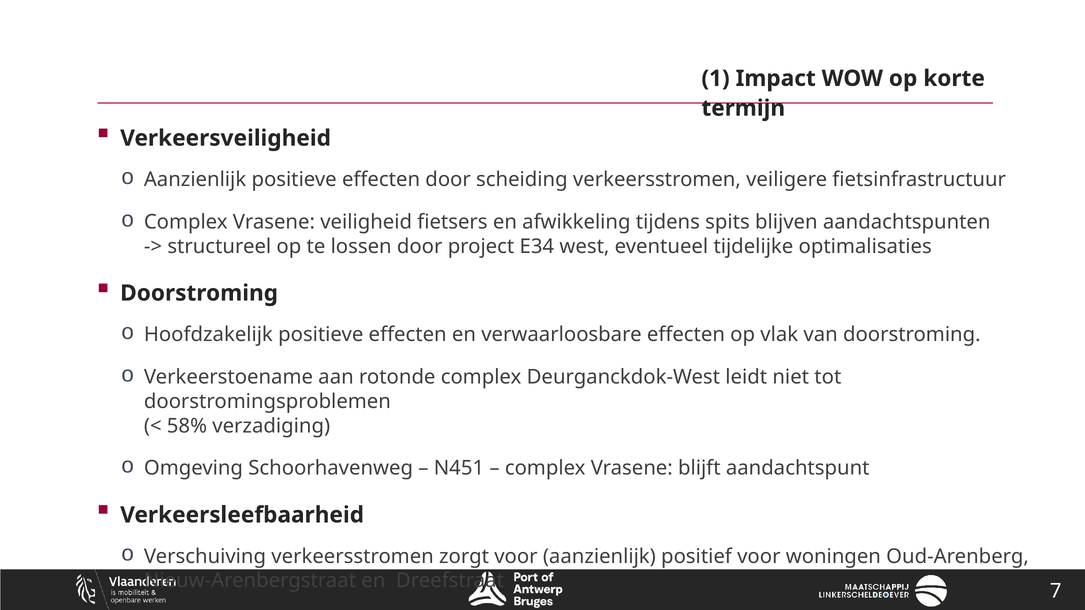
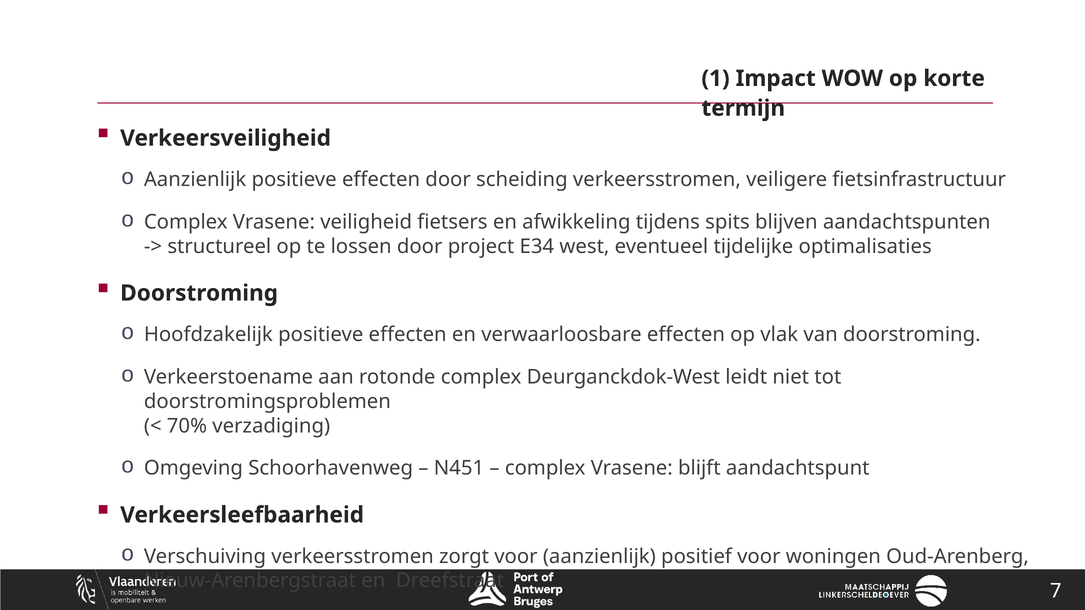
58%: 58% -> 70%
